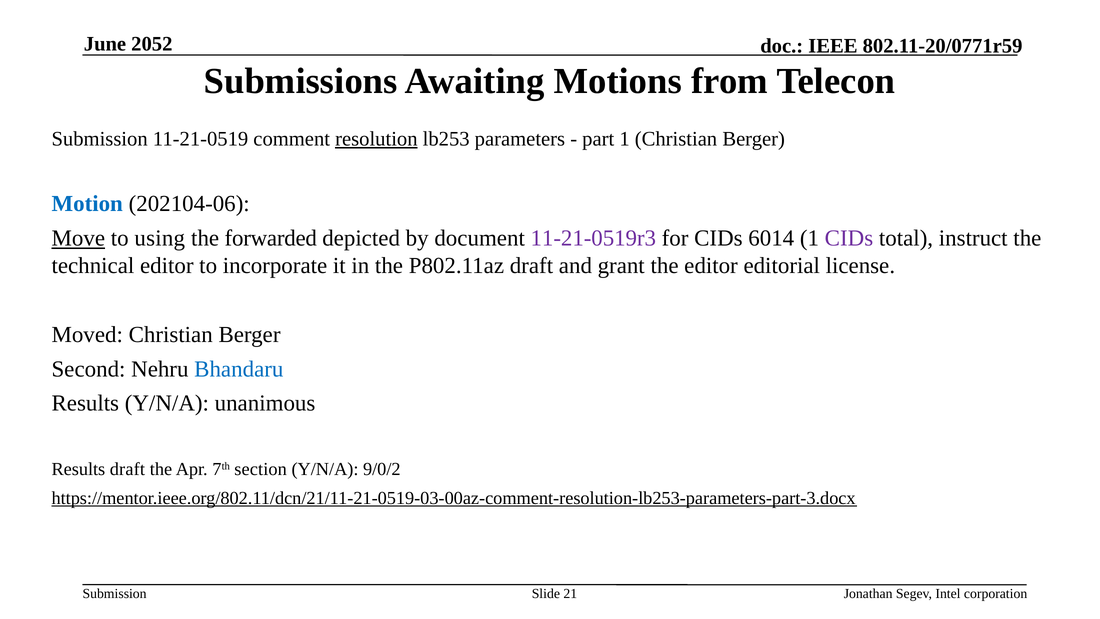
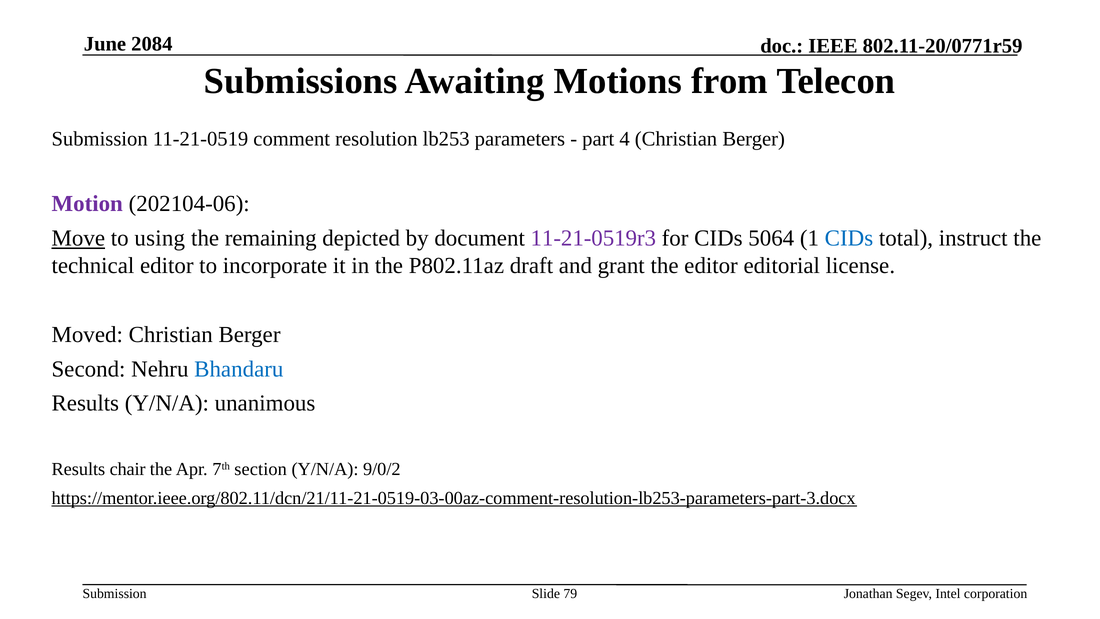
2052: 2052 -> 2084
resolution underline: present -> none
part 1: 1 -> 4
Motion colour: blue -> purple
forwarded: forwarded -> remaining
6014: 6014 -> 5064
CIDs at (849, 238) colour: purple -> blue
Results draft: draft -> chair
21: 21 -> 79
